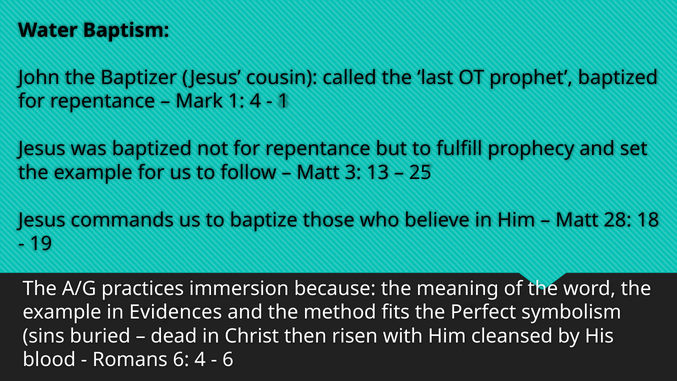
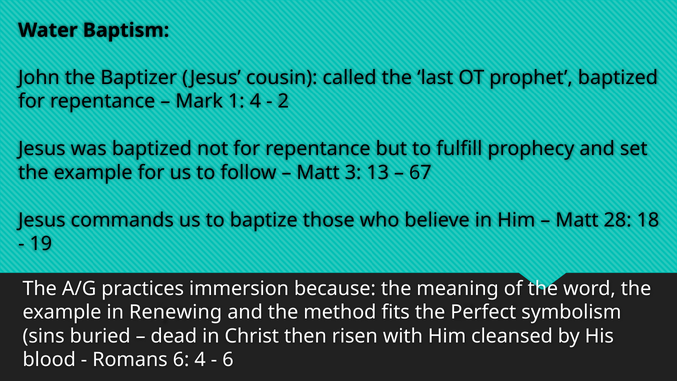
1 at (283, 101): 1 -> 2
25: 25 -> 67
Evidences: Evidences -> Renewing
